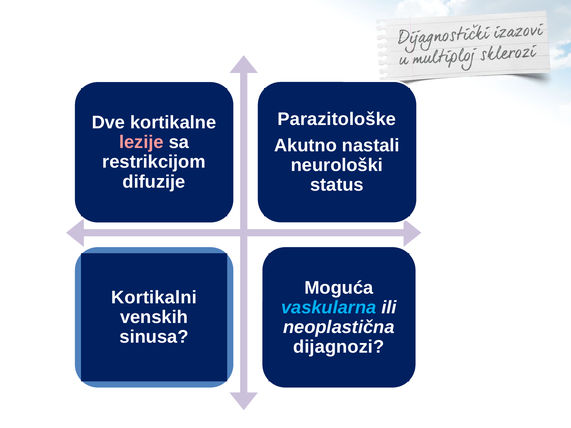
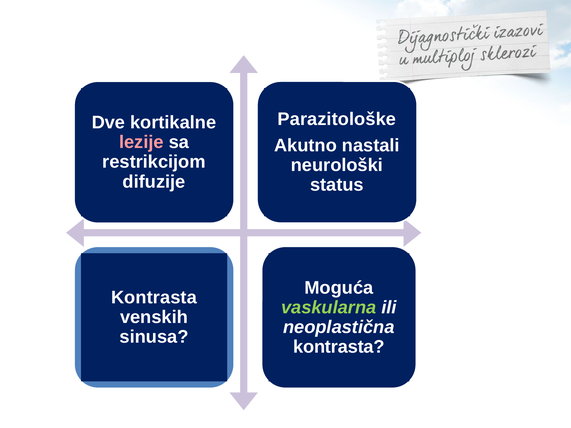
Kortikalni at (154, 298): Kortikalni -> Kontrasta
vaskularna colour: light blue -> light green
dijagnozi at (339, 347): dijagnozi -> kontrasta
